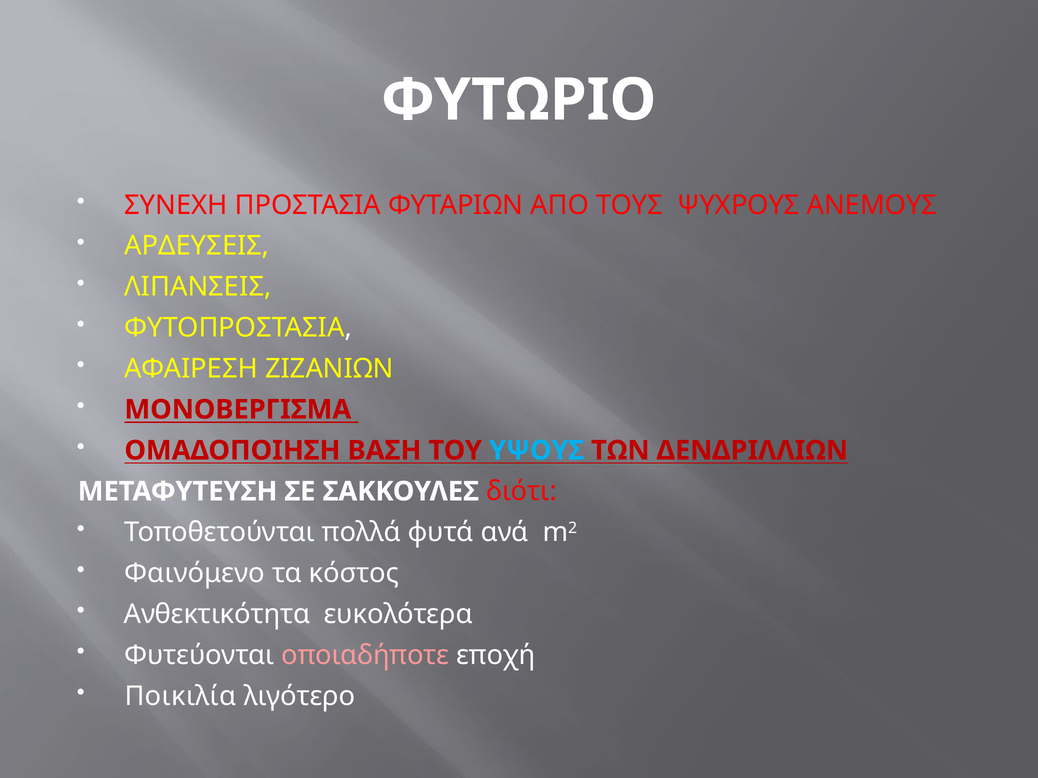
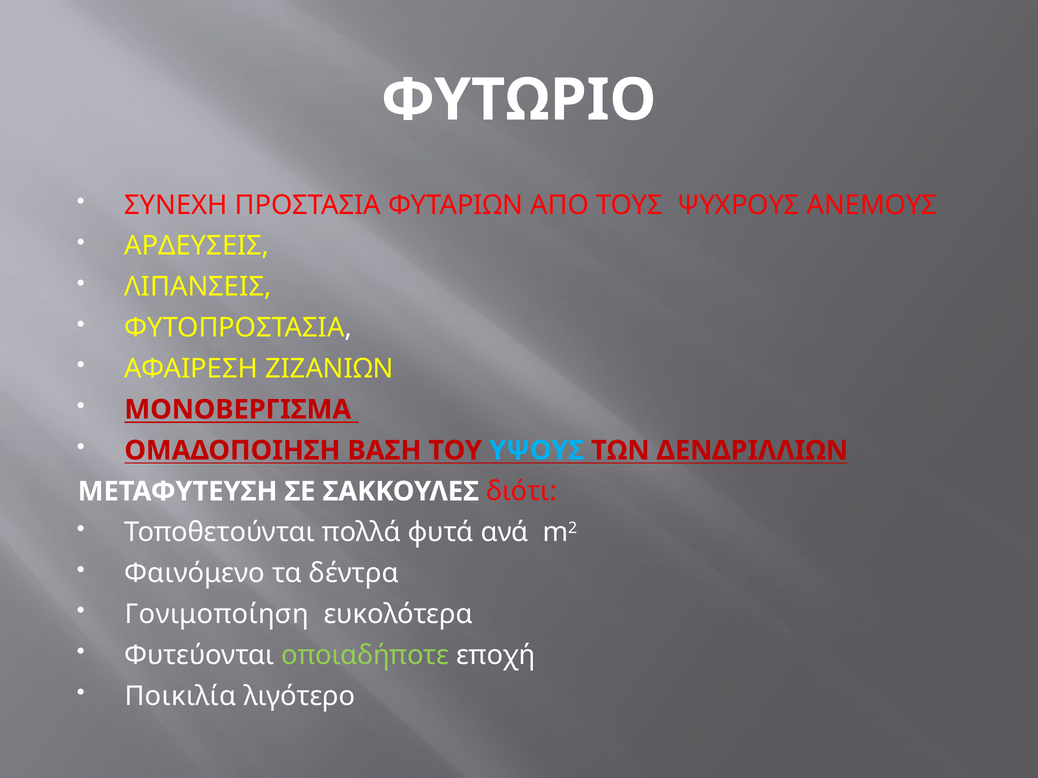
κόστος: κόστος -> δέντρα
Ανθεκτικότητα: Ανθεκτικότητα -> Γονιμοποίηση
οποιαδήποτε colour: pink -> light green
